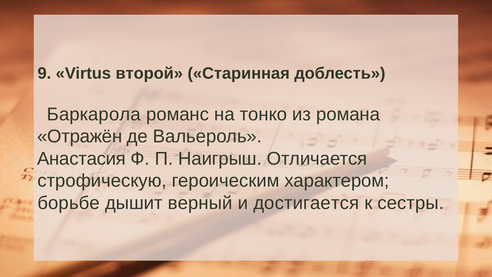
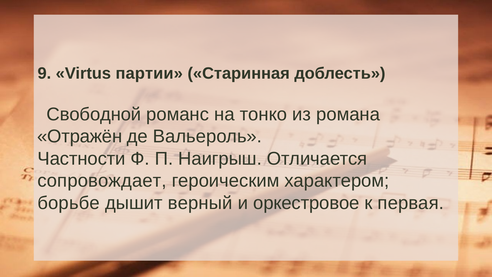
второй: второй -> партии
Баркарола: Баркарола -> Свободной
Анастасия: Анастасия -> Частности
строфическую: строфическую -> сопровождает
достигается: достигается -> оркестровое
сестры: сестры -> первая
